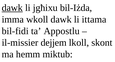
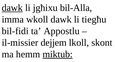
bil-Iżda: bil-Iżda -> bil-Alla
ittama: ittama -> tiegħu
miktub underline: none -> present
